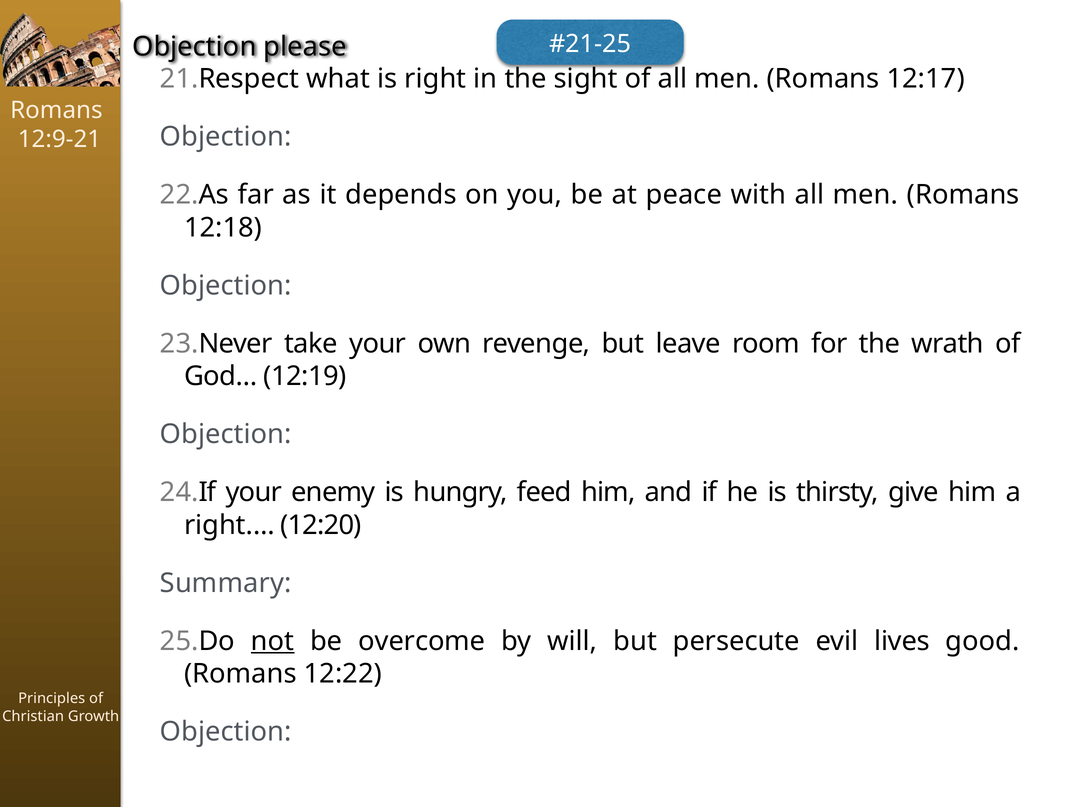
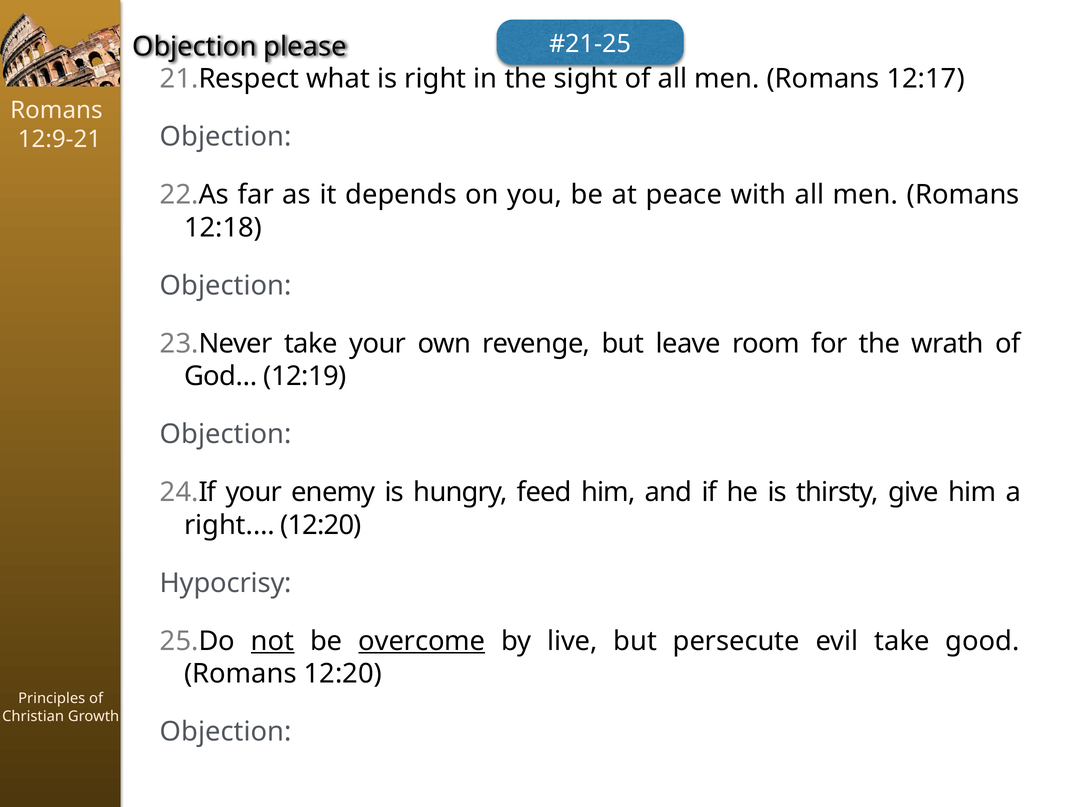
Summary: Summary -> Hypocrisy
overcome underline: none -> present
will: will -> live
evil lives: lives -> take
Romans 12:22: 12:22 -> 12:20
